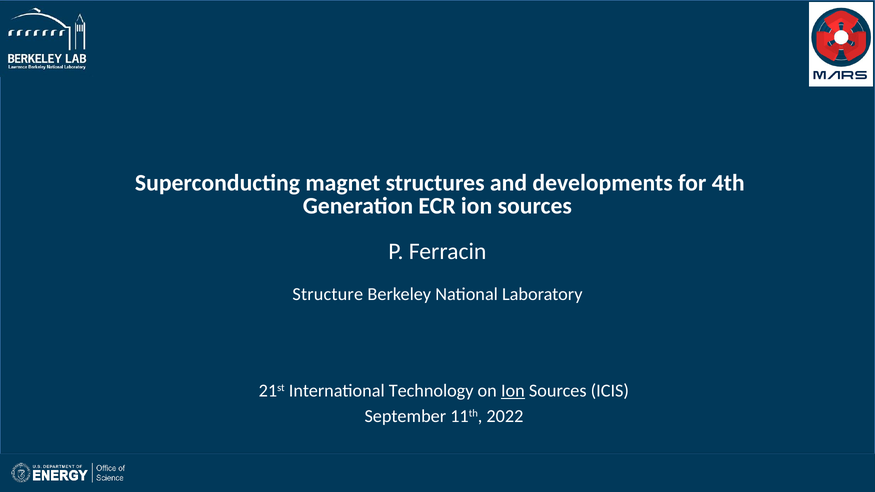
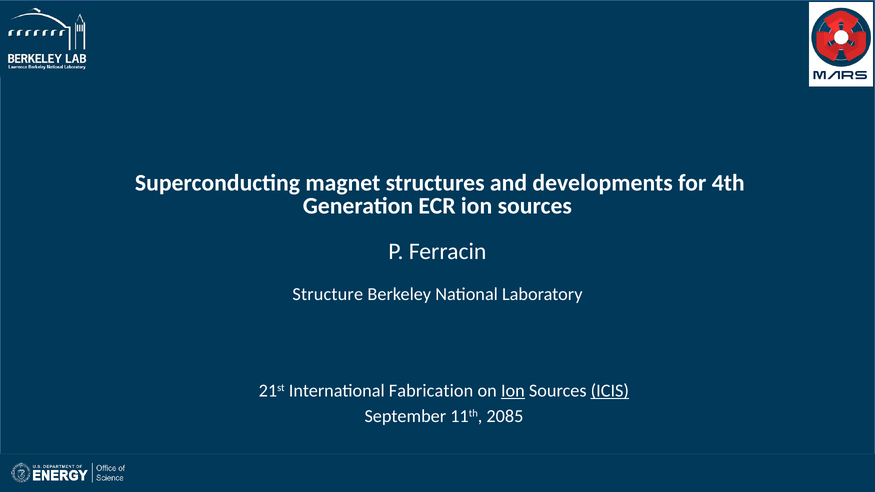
Technology: Technology -> Fabrication
ICIS underline: none -> present
2022: 2022 -> 2085
